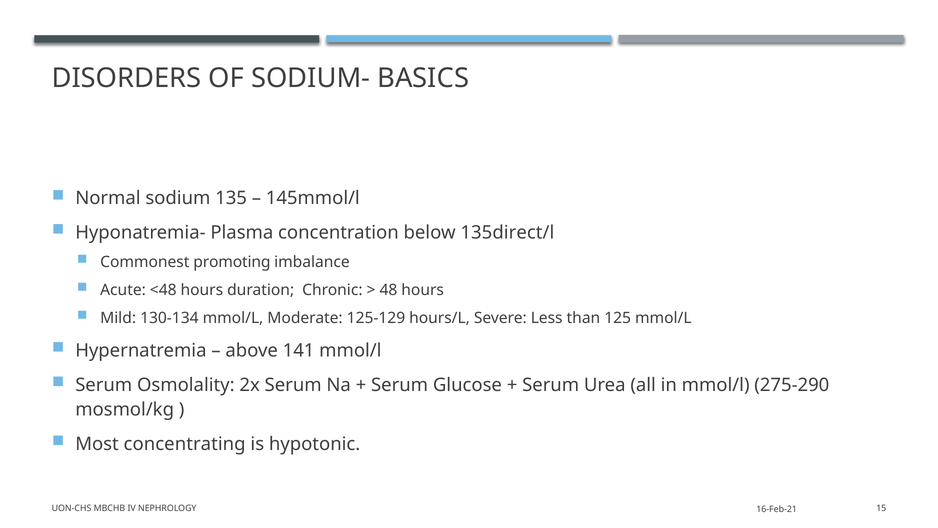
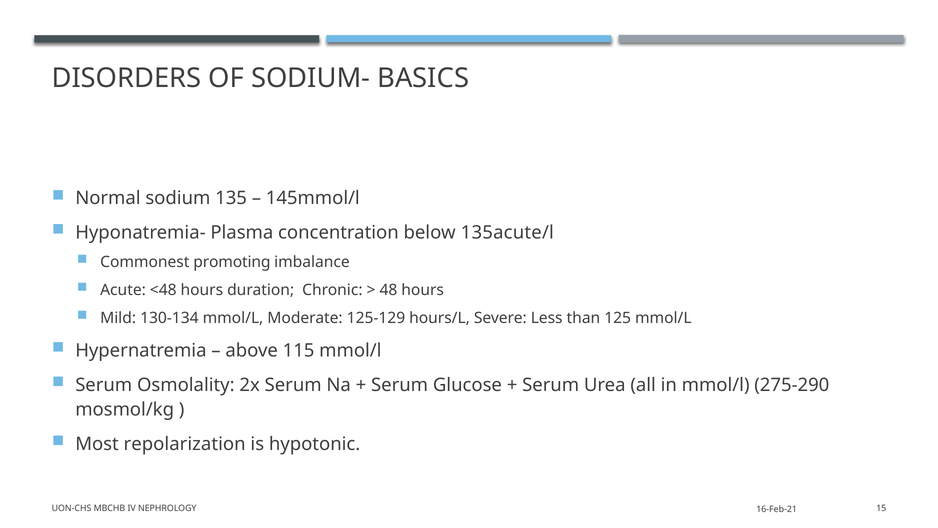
135direct/l: 135direct/l -> 135acute/l
141: 141 -> 115
concentrating: concentrating -> repolarization
